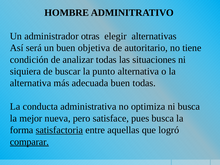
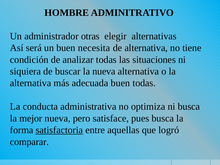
objetiva: objetiva -> necesita
de autoritario: autoritario -> alternativa
la punto: punto -> nueva
comparar underline: present -> none
